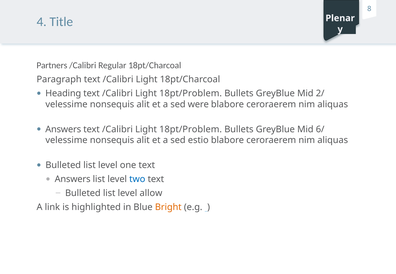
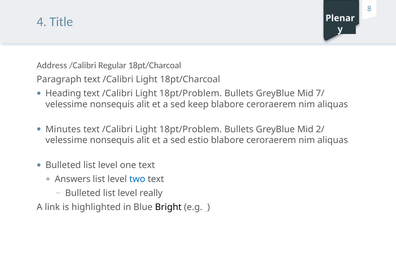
Partners: Partners -> Address
2/: 2/ -> 7/
were: were -> keep
Answers at (63, 129): Answers -> Minutes
6/: 6/ -> 2/
allow: allow -> really
Bright colour: orange -> black
